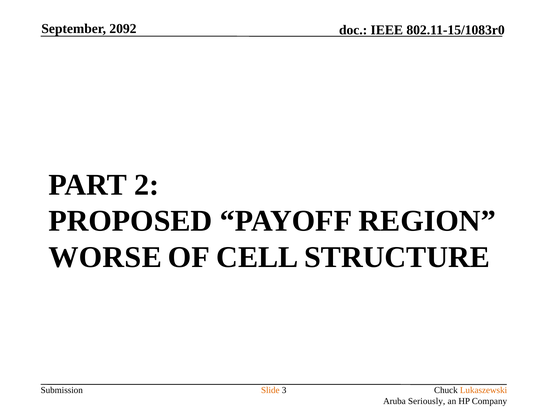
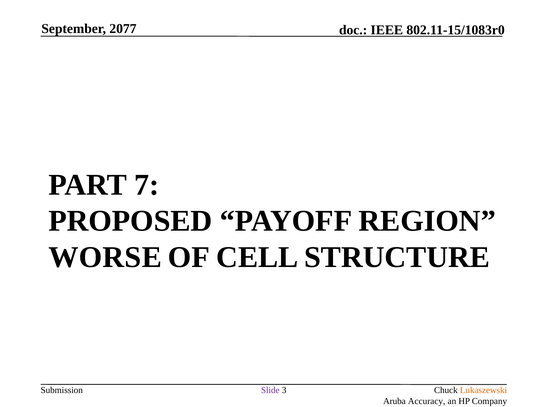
2092: 2092 -> 2077
2: 2 -> 7
Slide colour: orange -> purple
Seriously: Seriously -> Accuracy
